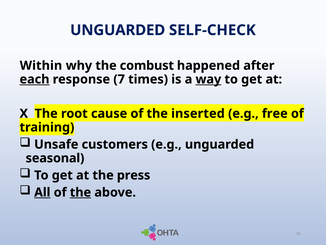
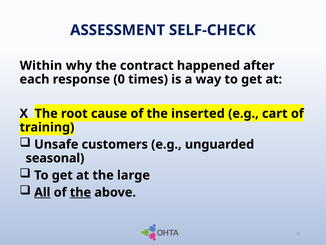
UNGUARDED at (118, 30): UNGUARDED -> ASSESSMENT
combust: combust -> contract
each underline: present -> none
7: 7 -> 0
way underline: present -> none
free: free -> cart
press: press -> large
